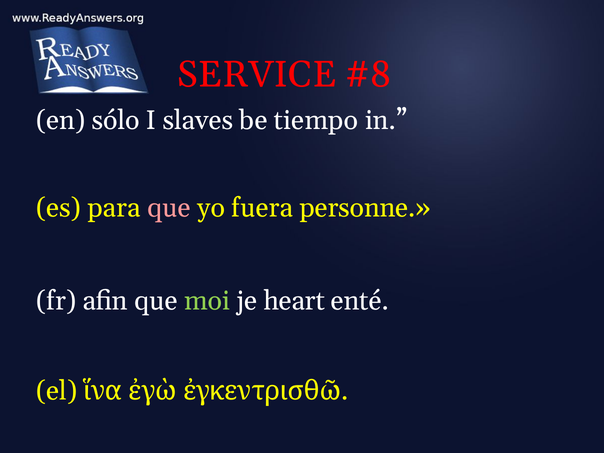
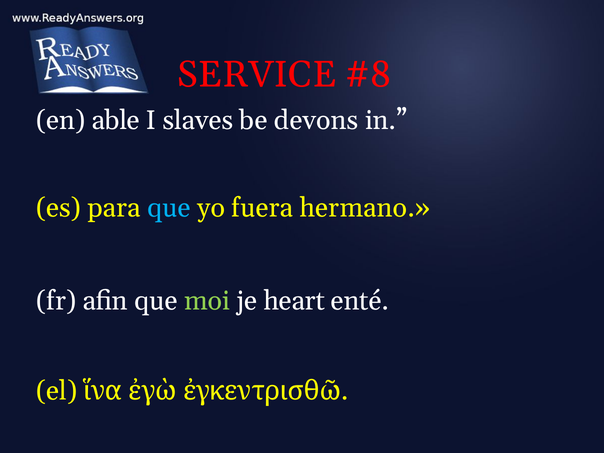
sólo: sólo -> able
tiempo: tiempo -> devons
que at (169, 208) colour: pink -> light blue
personne: personne -> hermano
